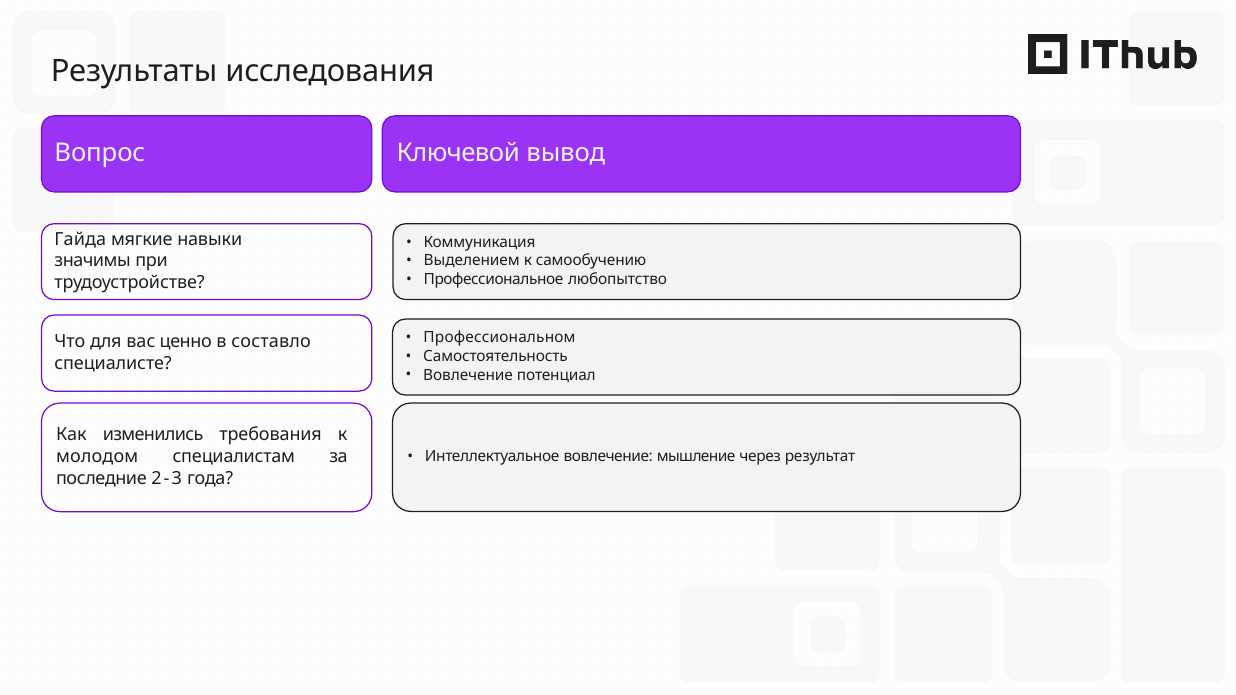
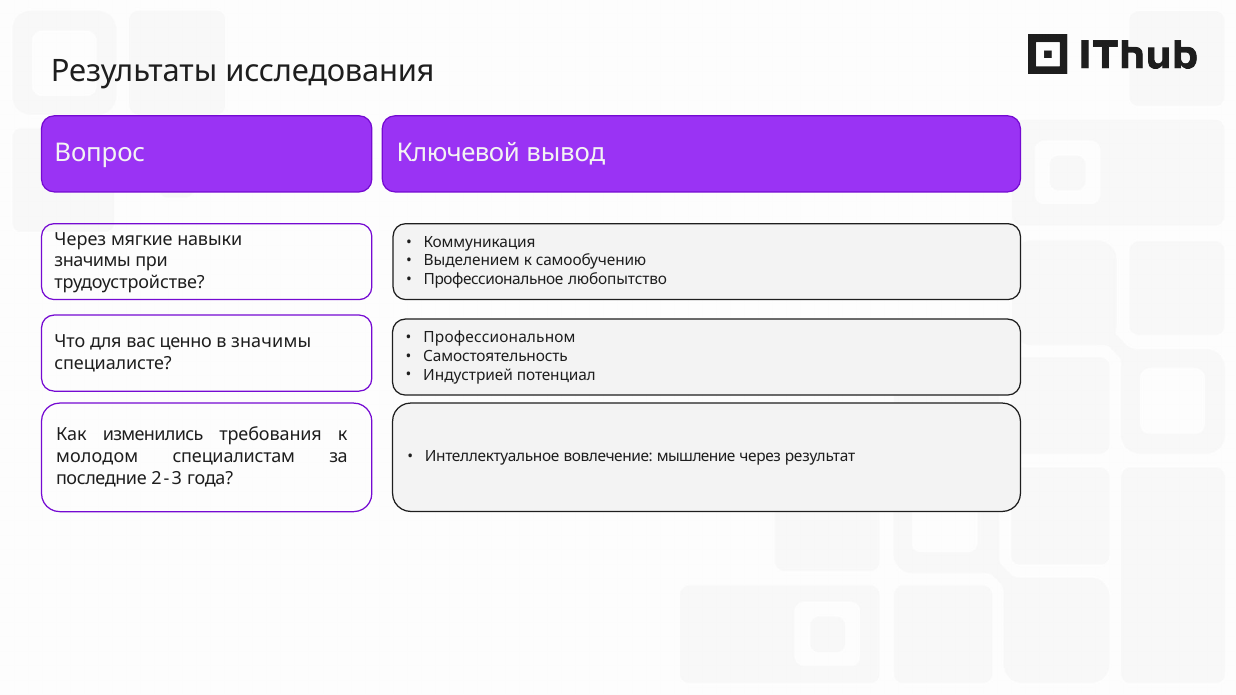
Гайда at (80, 239): Гайда -> Через
в составло: составло -> значимы
Вовлечение at (468, 375): Вовлечение -> Индустрией
